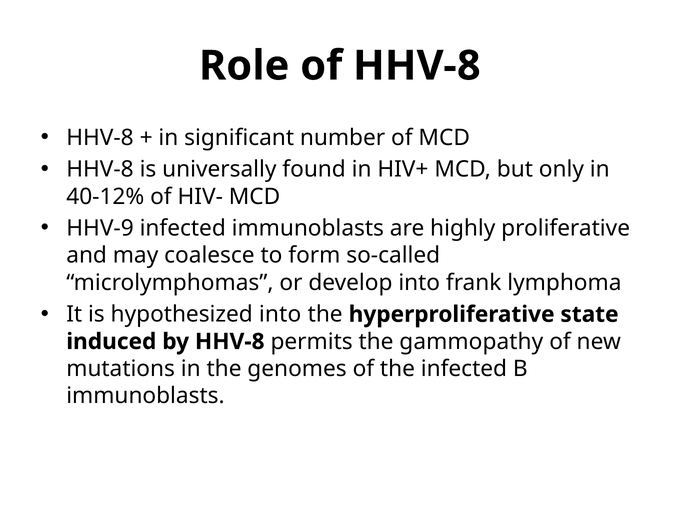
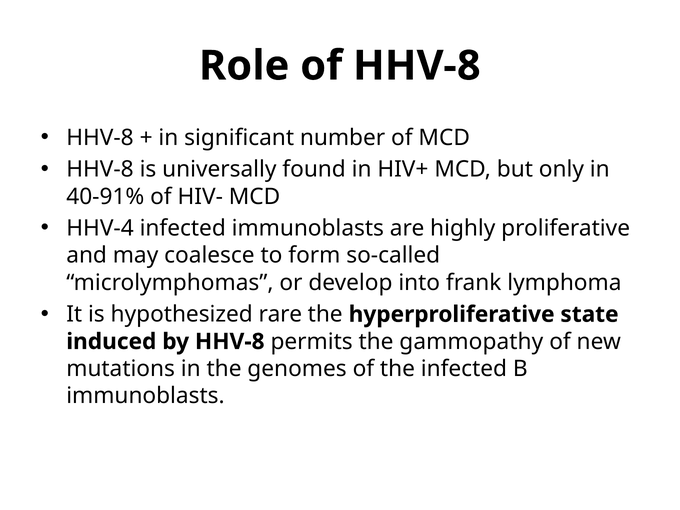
40-12%: 40-12% -> 40-91%
HHV-9: HHV-9 -> HHV-4
hypothesized into: into -> rare
